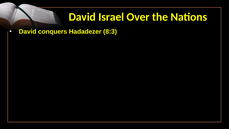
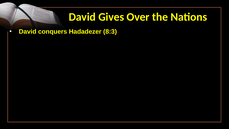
Israel: Israel -> Gives
